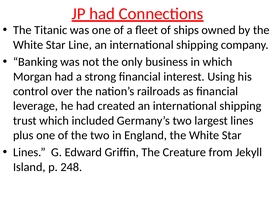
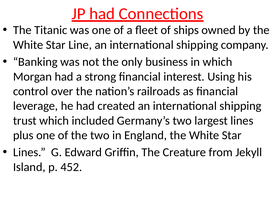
248: 248 -> 452
